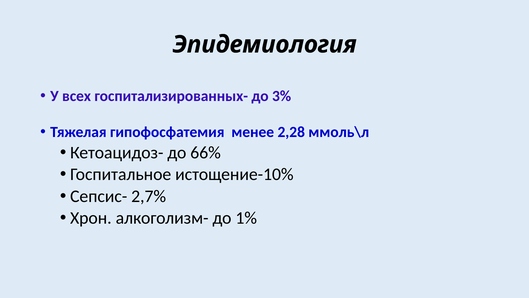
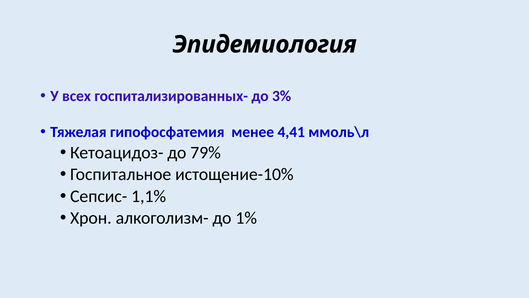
2,28: 2,28 -> 4,41
66%: 66% -> 79%
2,7%: 2,7% -> 1,1%
